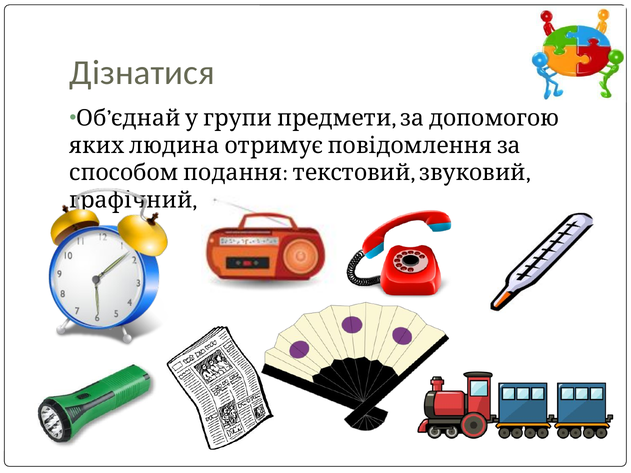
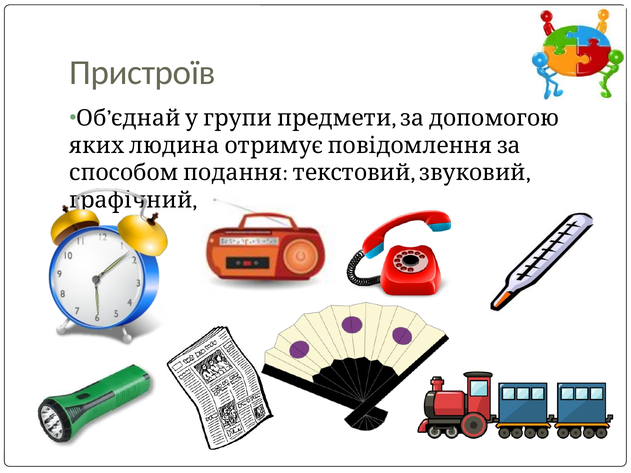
Дізнатися: Дізнатися -> Пристроїв
